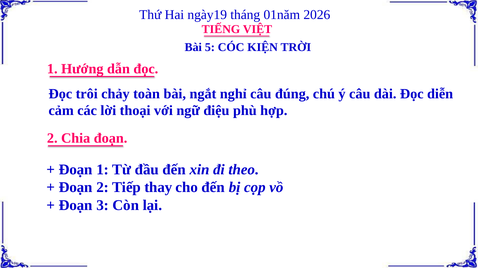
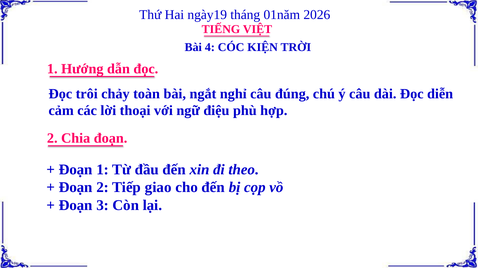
5: 5 -> 4
thay: thay -> giao
